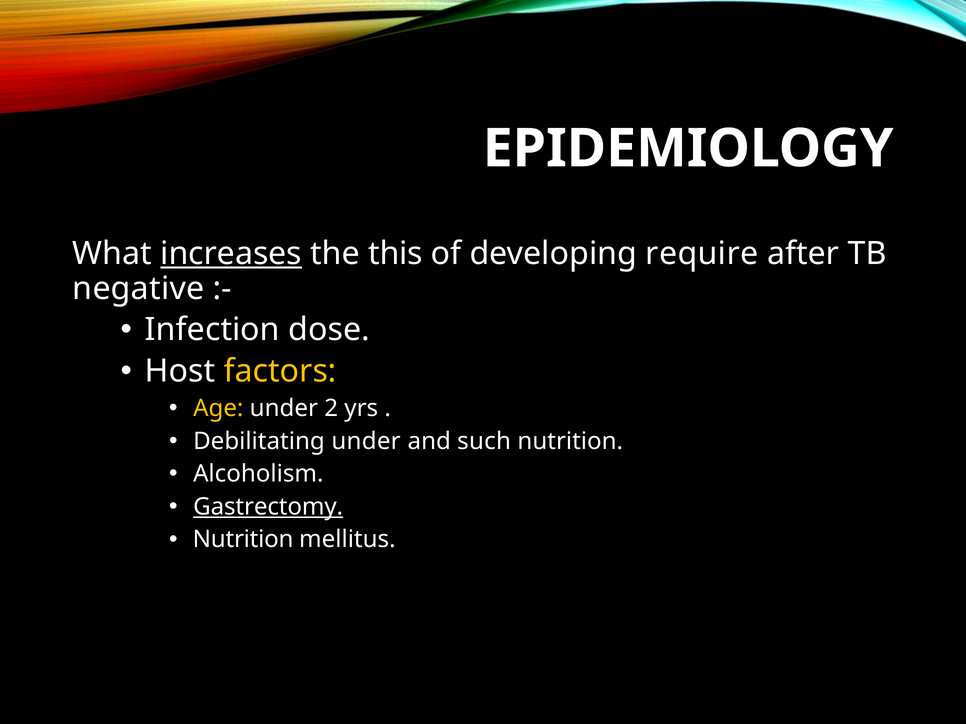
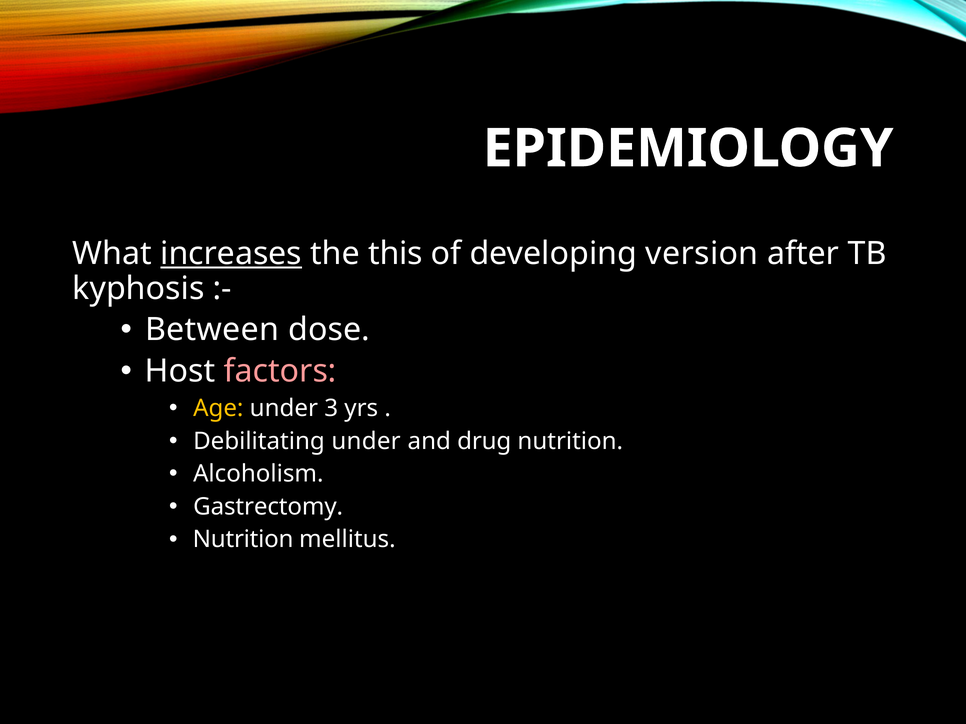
require: require -> version
negative: negative -> kyphosis
Infection: Infection -> Between
factors colour: yellow -> pink
2: 2 -> 3
such: such -> drug
Gastrectomy underline: present -> none
